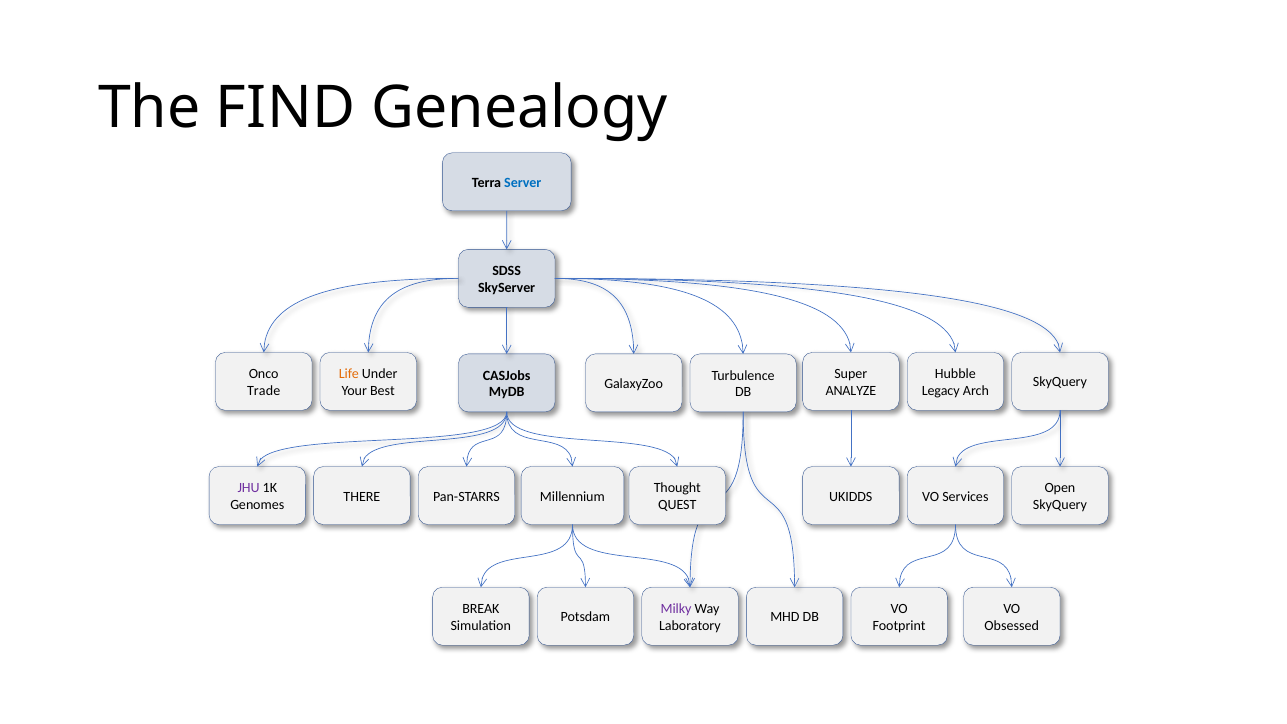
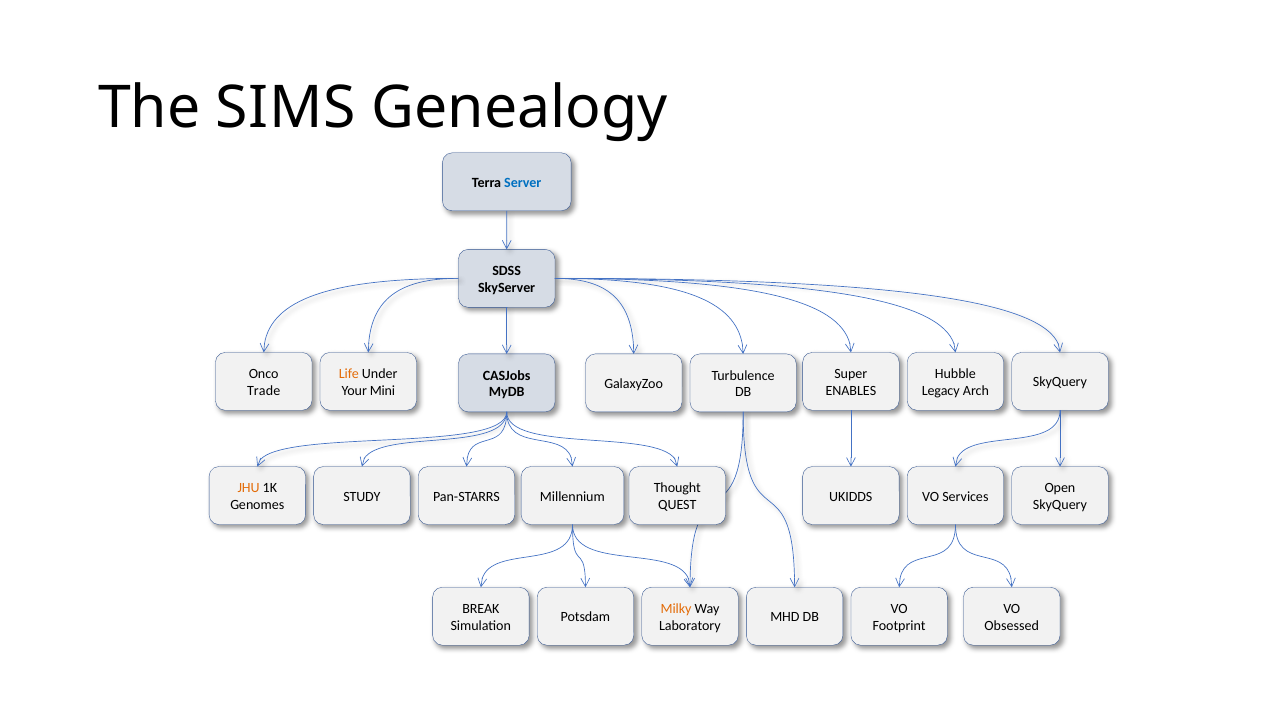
FIND: FIND -> SIMS
Best: Best -> Mini
ANALYZE: ANALYZE -> ENABLES
JHU colour: purple -> orange
THERE: THERE -> STUDY
Milky colour: purple -> orange
